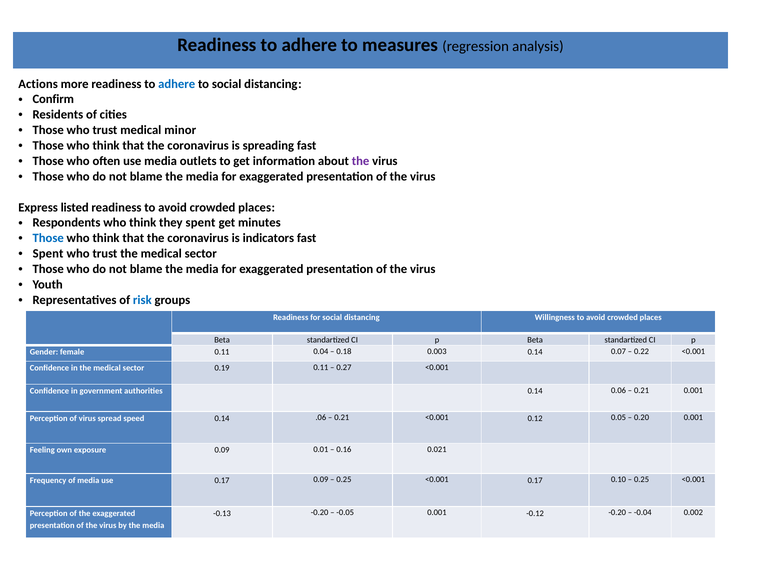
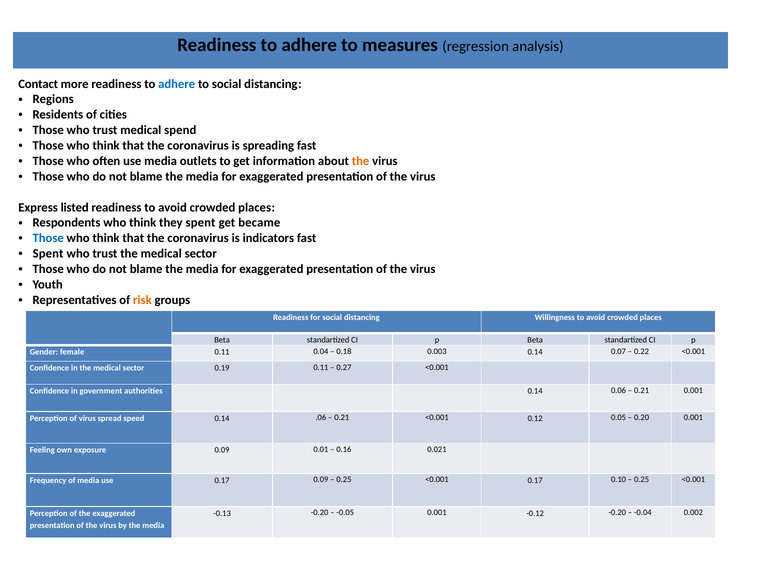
Actions: Actions -> Contact
Confirm: Confirm -> Regions
minor: minor -> spend
the at (361, 161) colour: purple -> orange
minutes: minutes -> became
risk colour: blue -> orange
